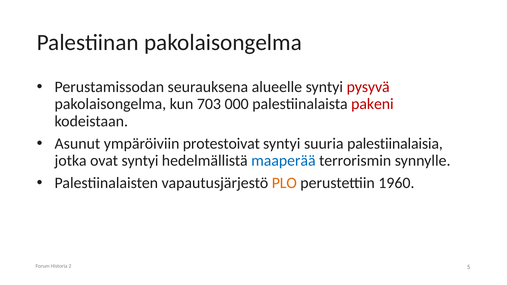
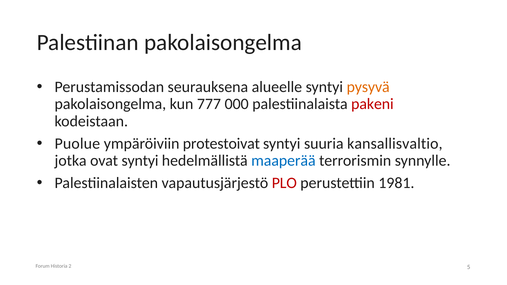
pysyvä colour: red -> orange
703: 703 -> 777
Asunut: Asunut -> Puolue
palestiinalaisia: palestiinalaisia -> kansallisvaltio
PLO colour: orange -> red
1960: 1960 -> 1981
